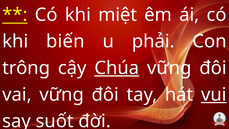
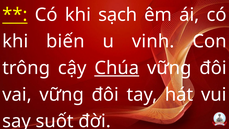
miệt: miệt -> sạch
phải: phải -> vinh
vui underline: present -> none
